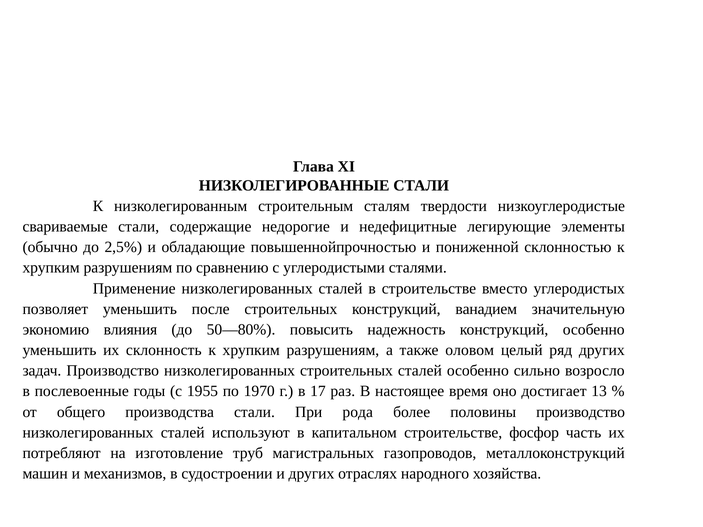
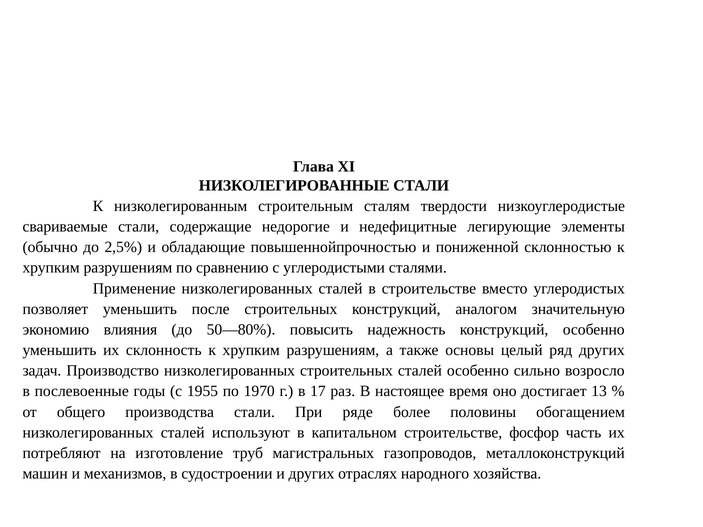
ванадием: ванадием -> аналогом
оловом: оловом -> основы
рода: рода -> ряде
половины производство: производство -> обогащением
